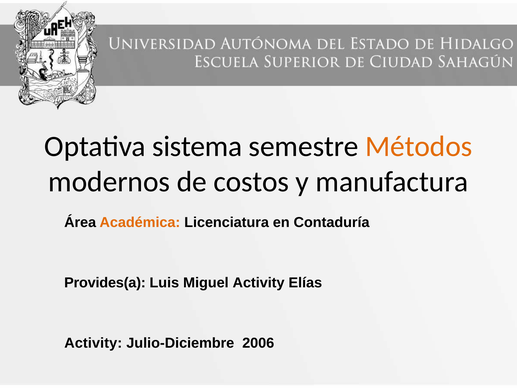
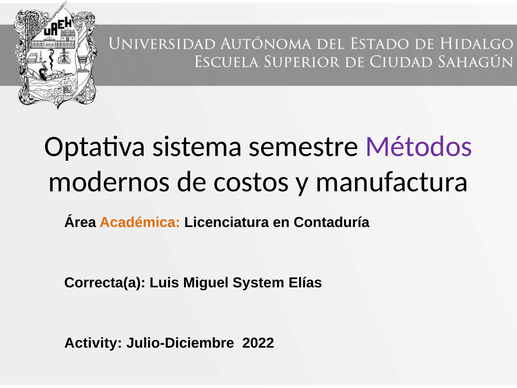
Métodos colour: orange -> purple
Provides(a: Provides(a -> Correcta(a
Miguel Activity: Activity -> System
2006: 2006 -> 2022
